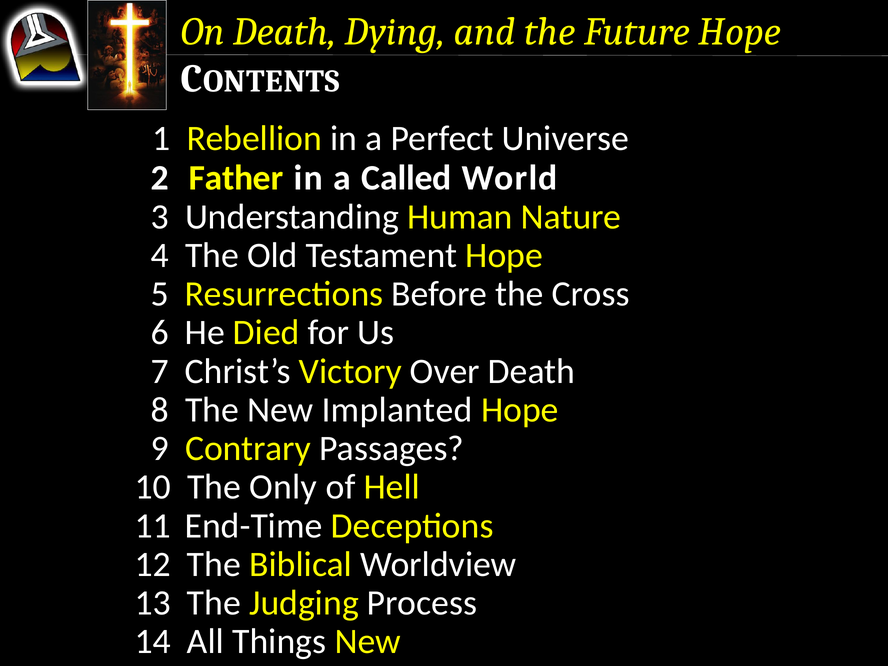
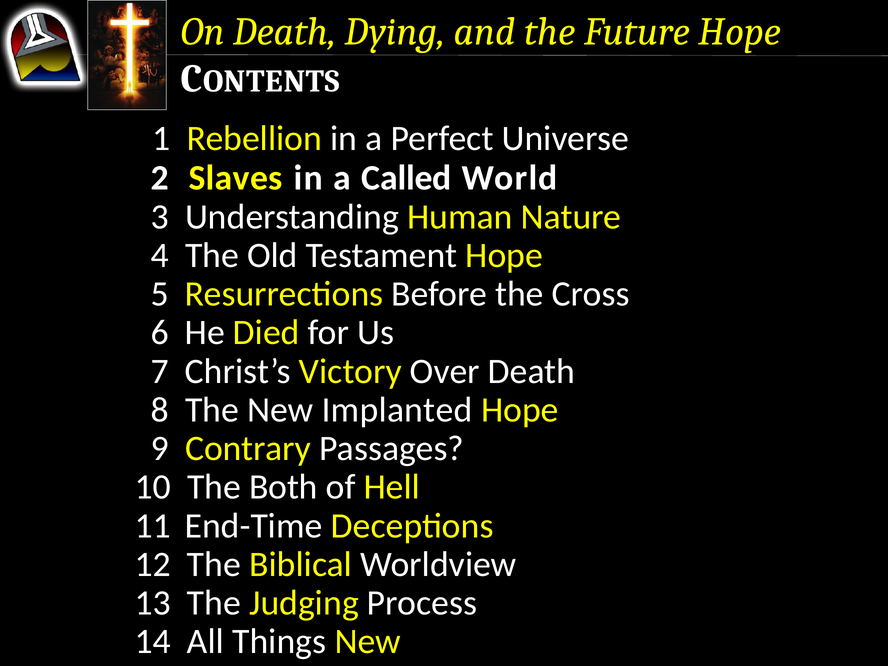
Father: Father -> Slaves
Only: Only -> Both
